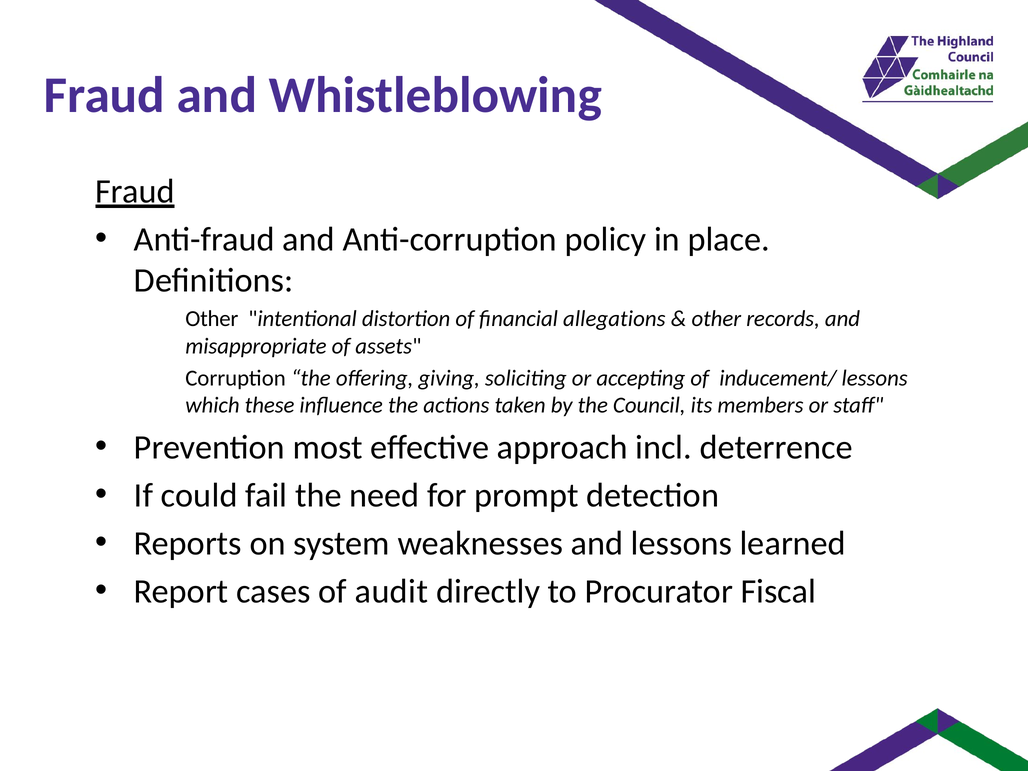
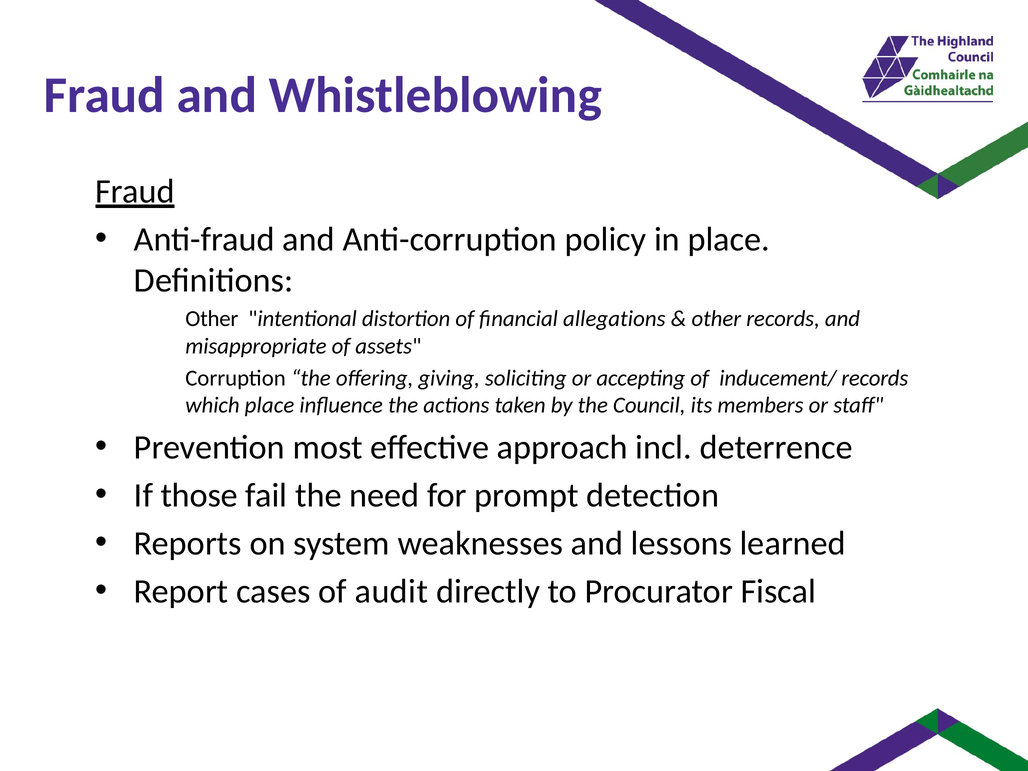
inducement/ lessons: lessons -> records
which these: these -> place
could: could -> those
